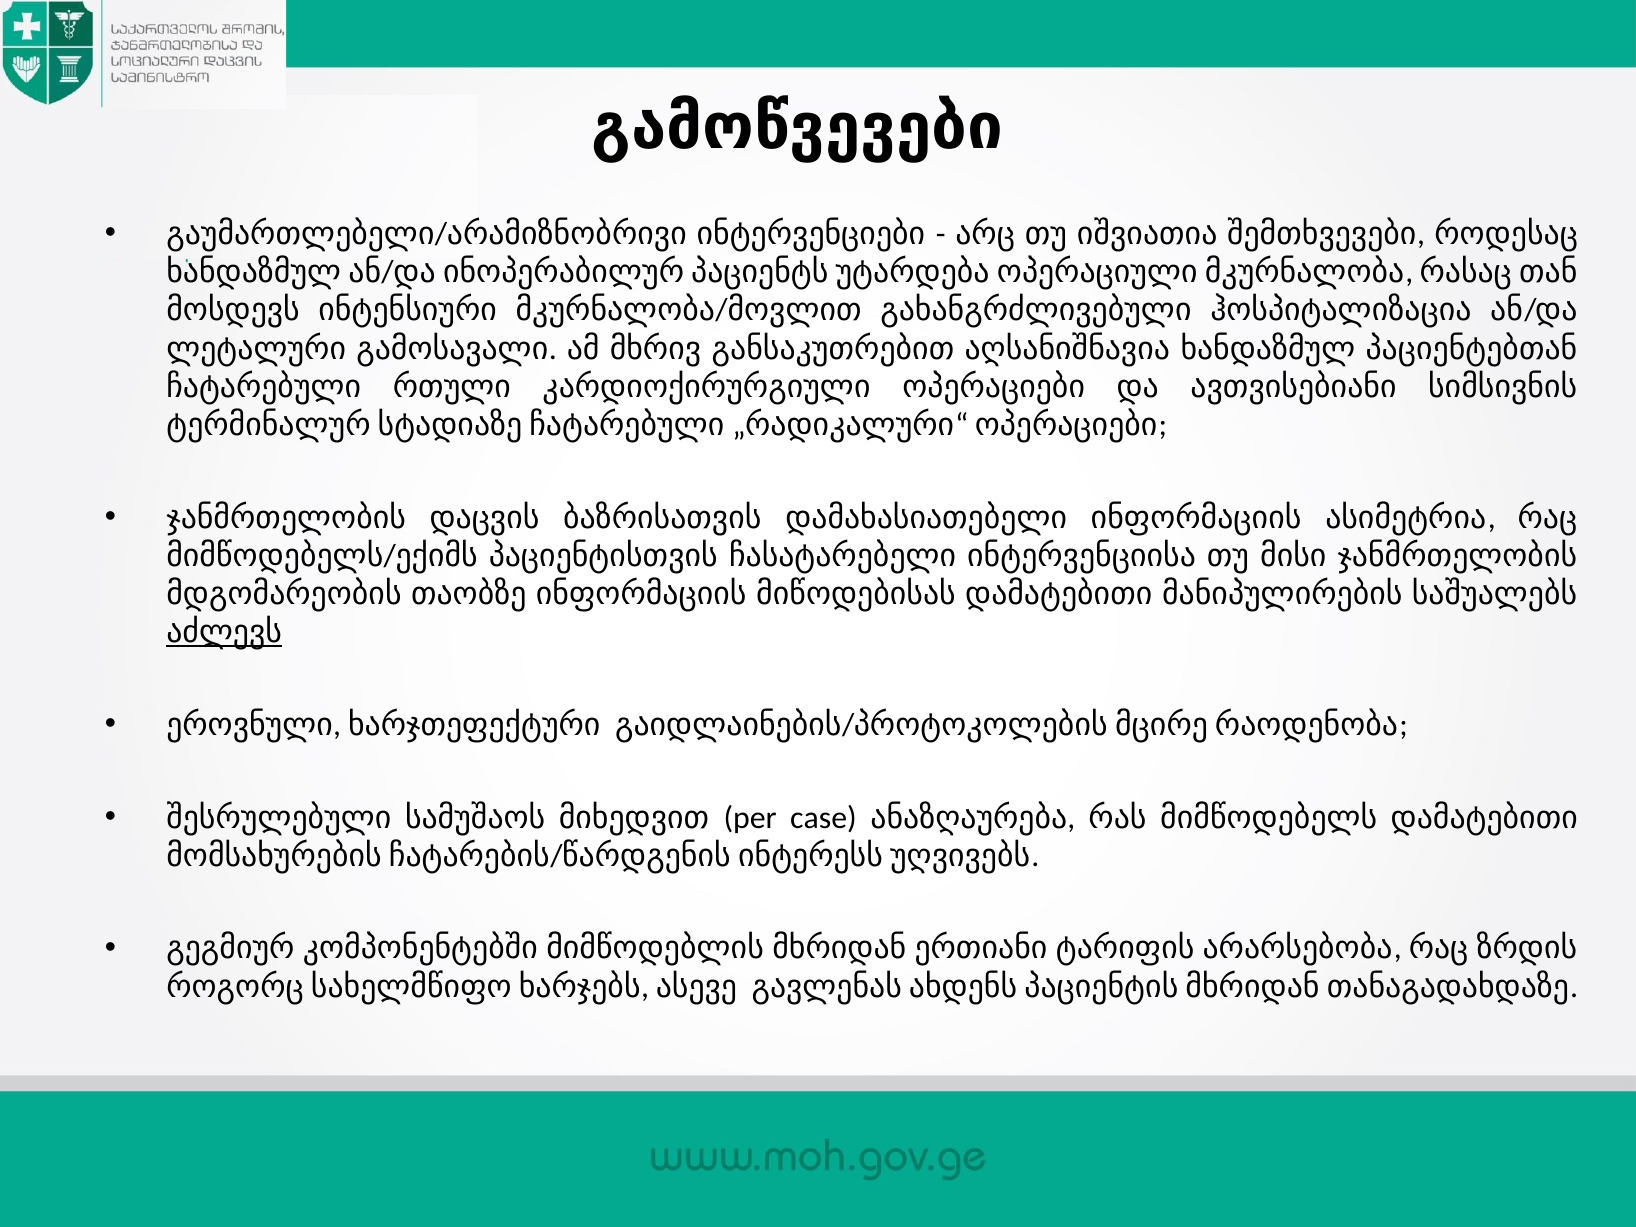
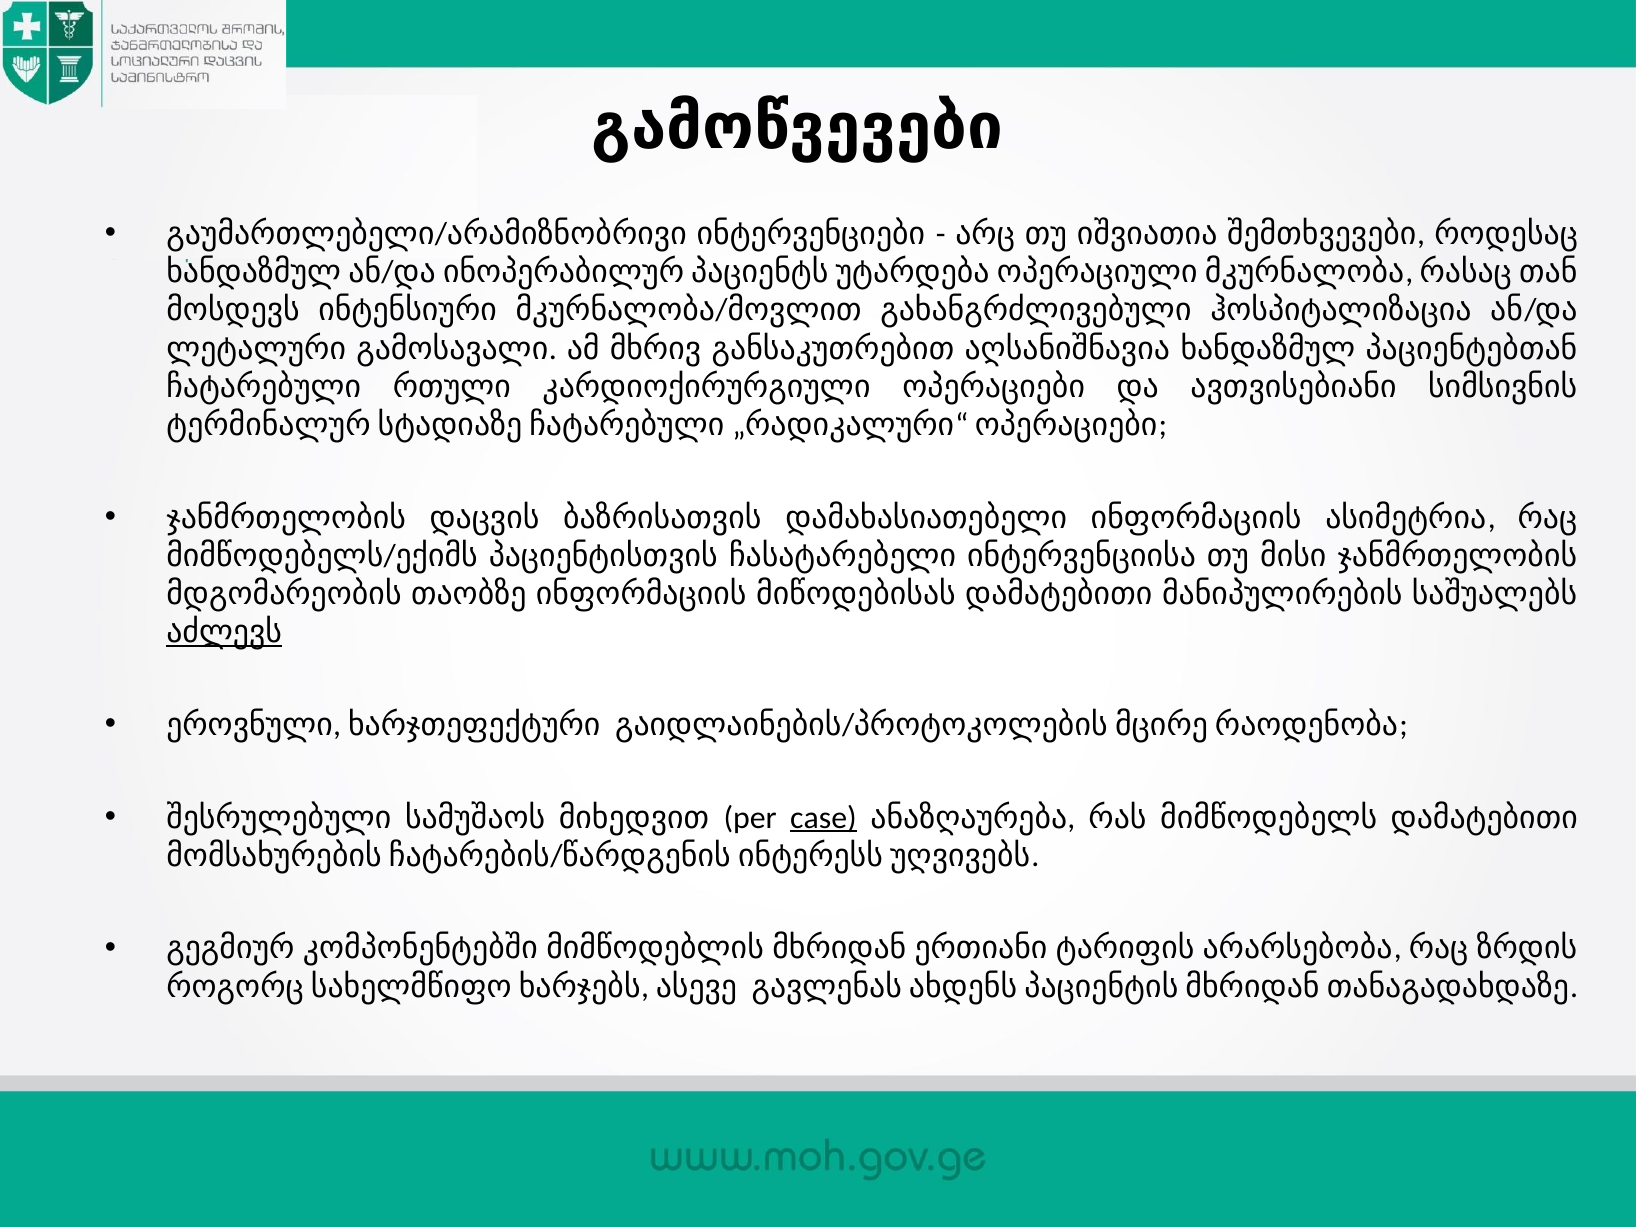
case underline: none -> present
